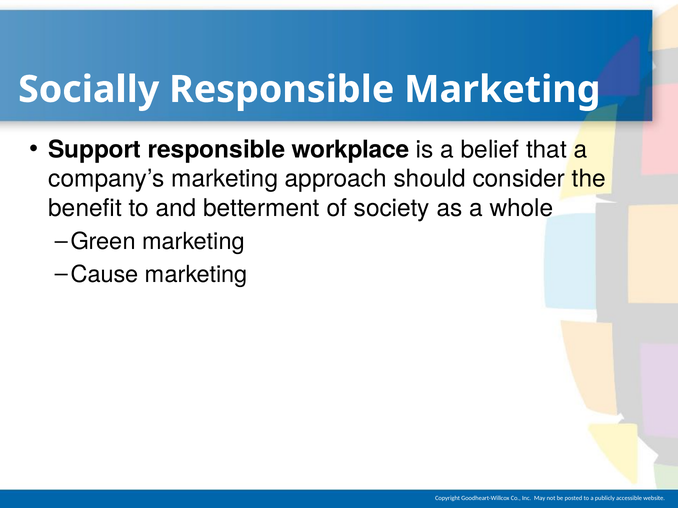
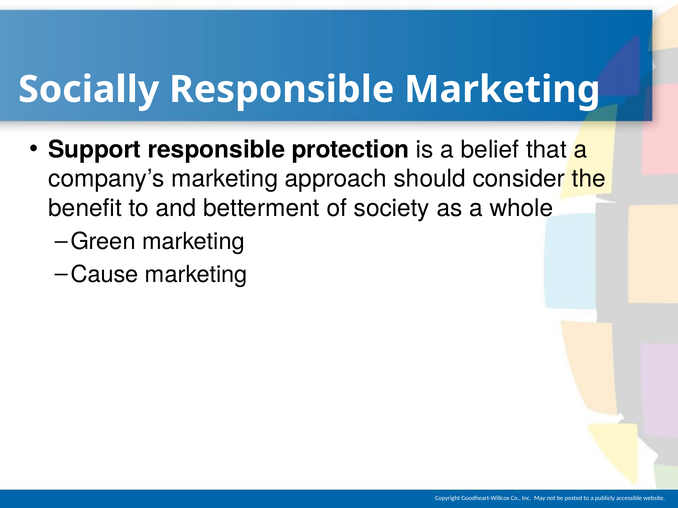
workplace: workplace -> protection
